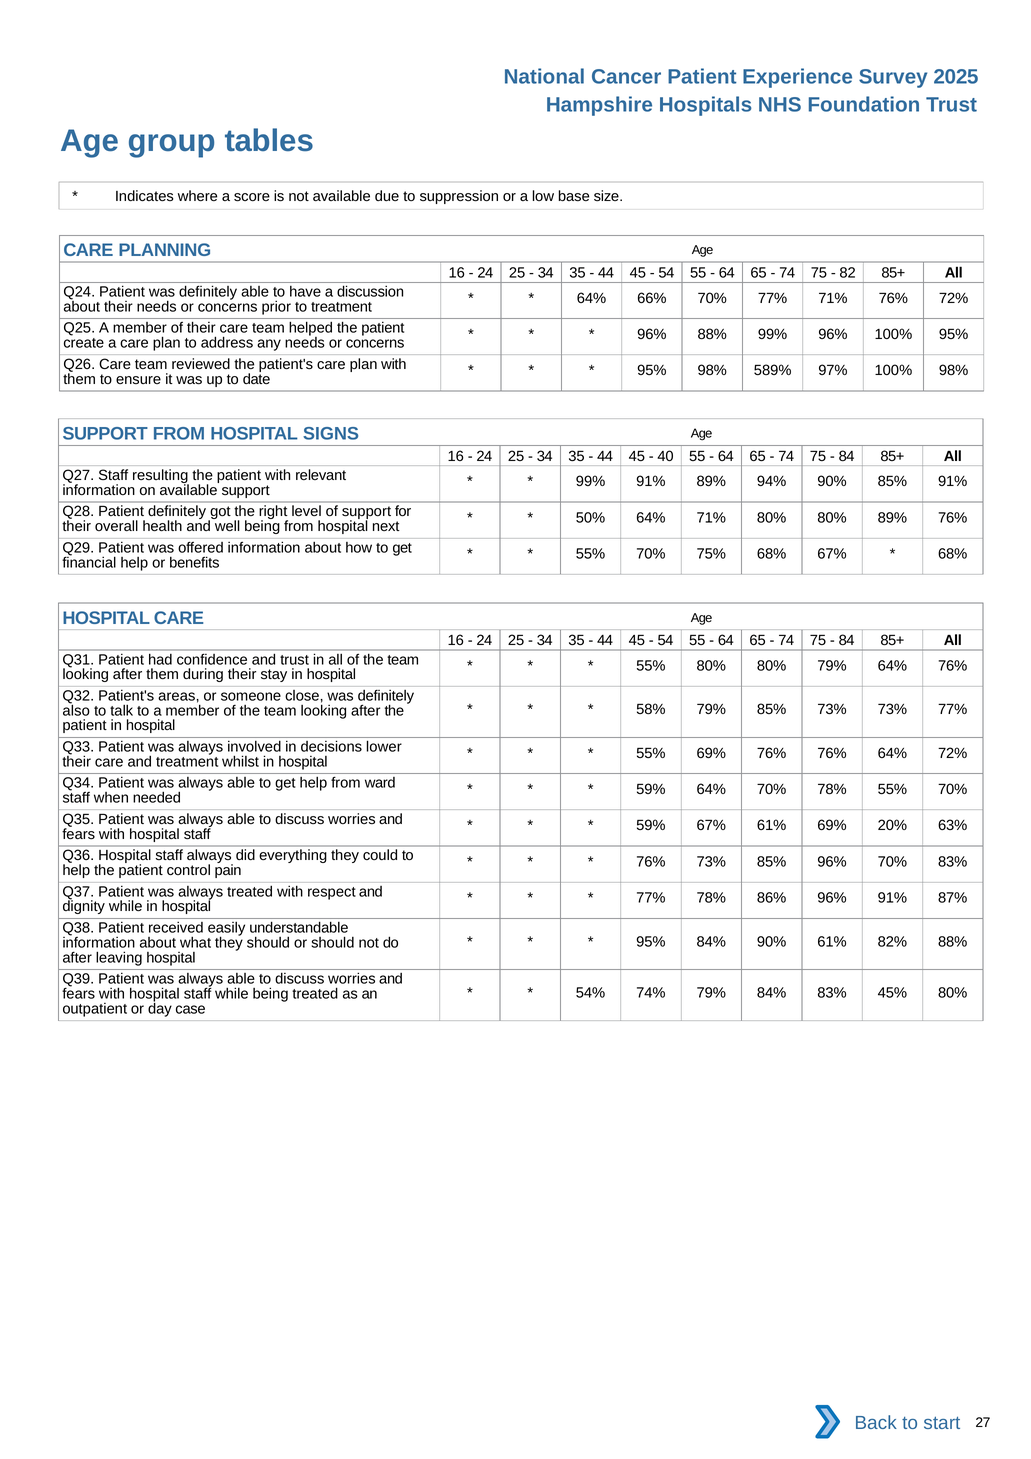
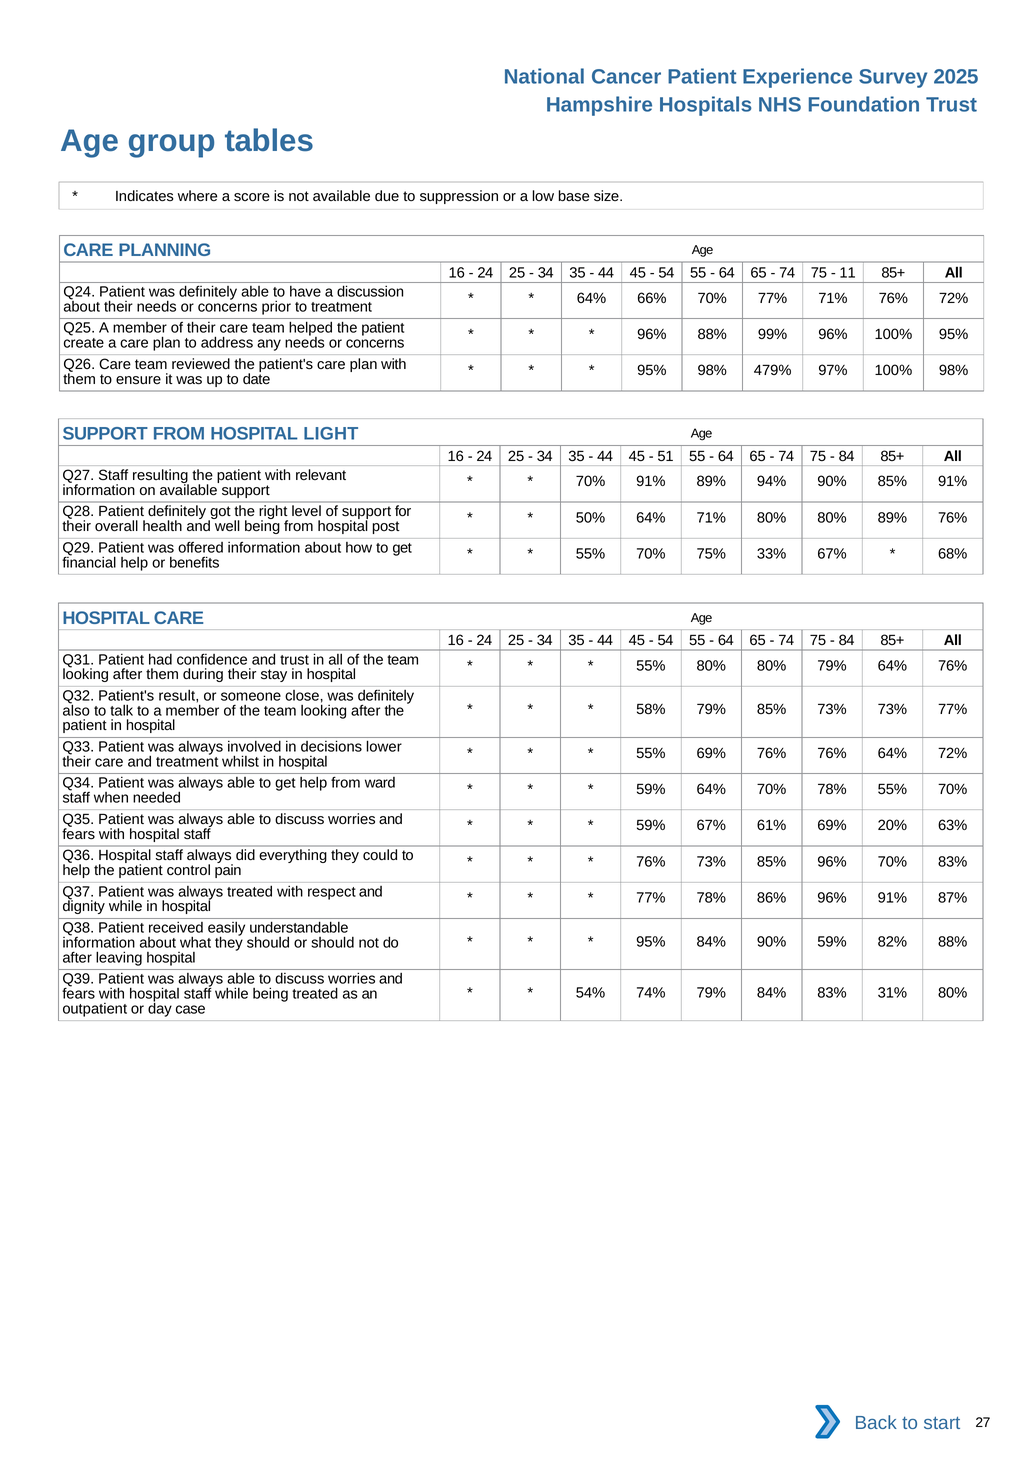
82: 82 -> 11
589%: 589% -> 479%
SIGNS: SIGNS -> LIGHT
40: 40 -> 51
99% at (591, 482): 99% -> 70%
next: next -> post
75% 68%: 68% -> 33%
areas: areas -> result
90% 61%: 61% -> 59%
45%: 45% -> 31%
